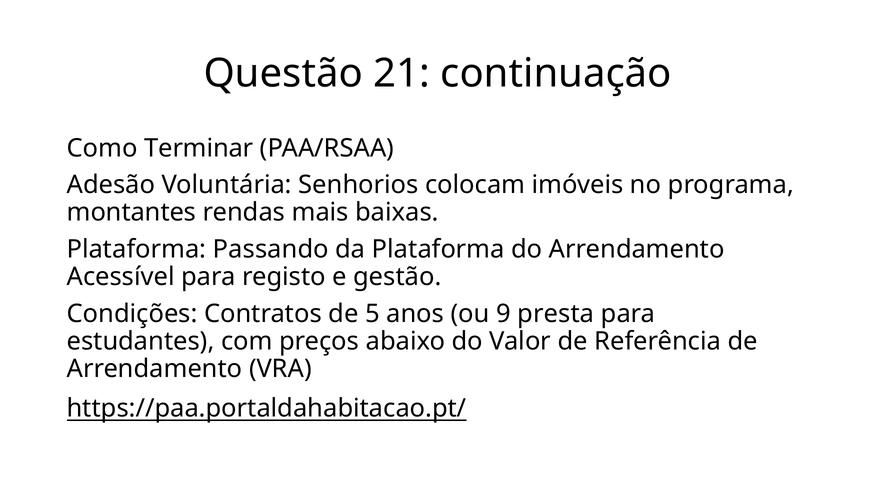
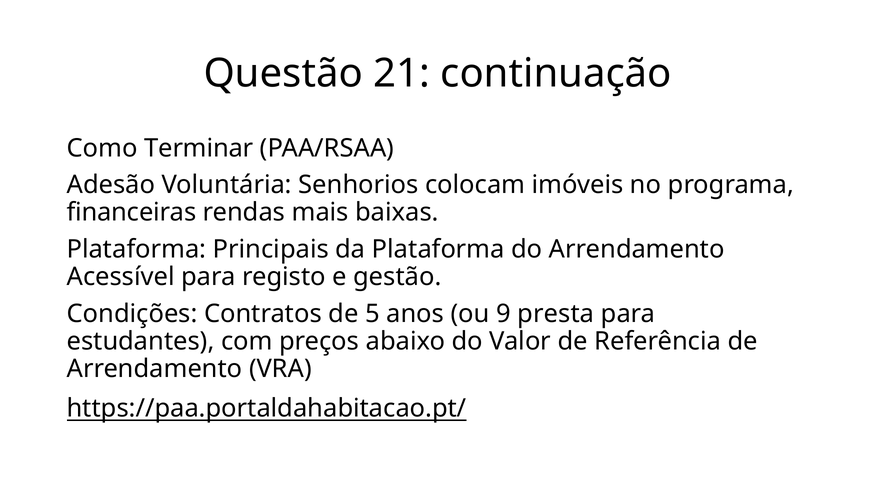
montantes: montantes -> financeiras
Passando: Passando -> Principais
